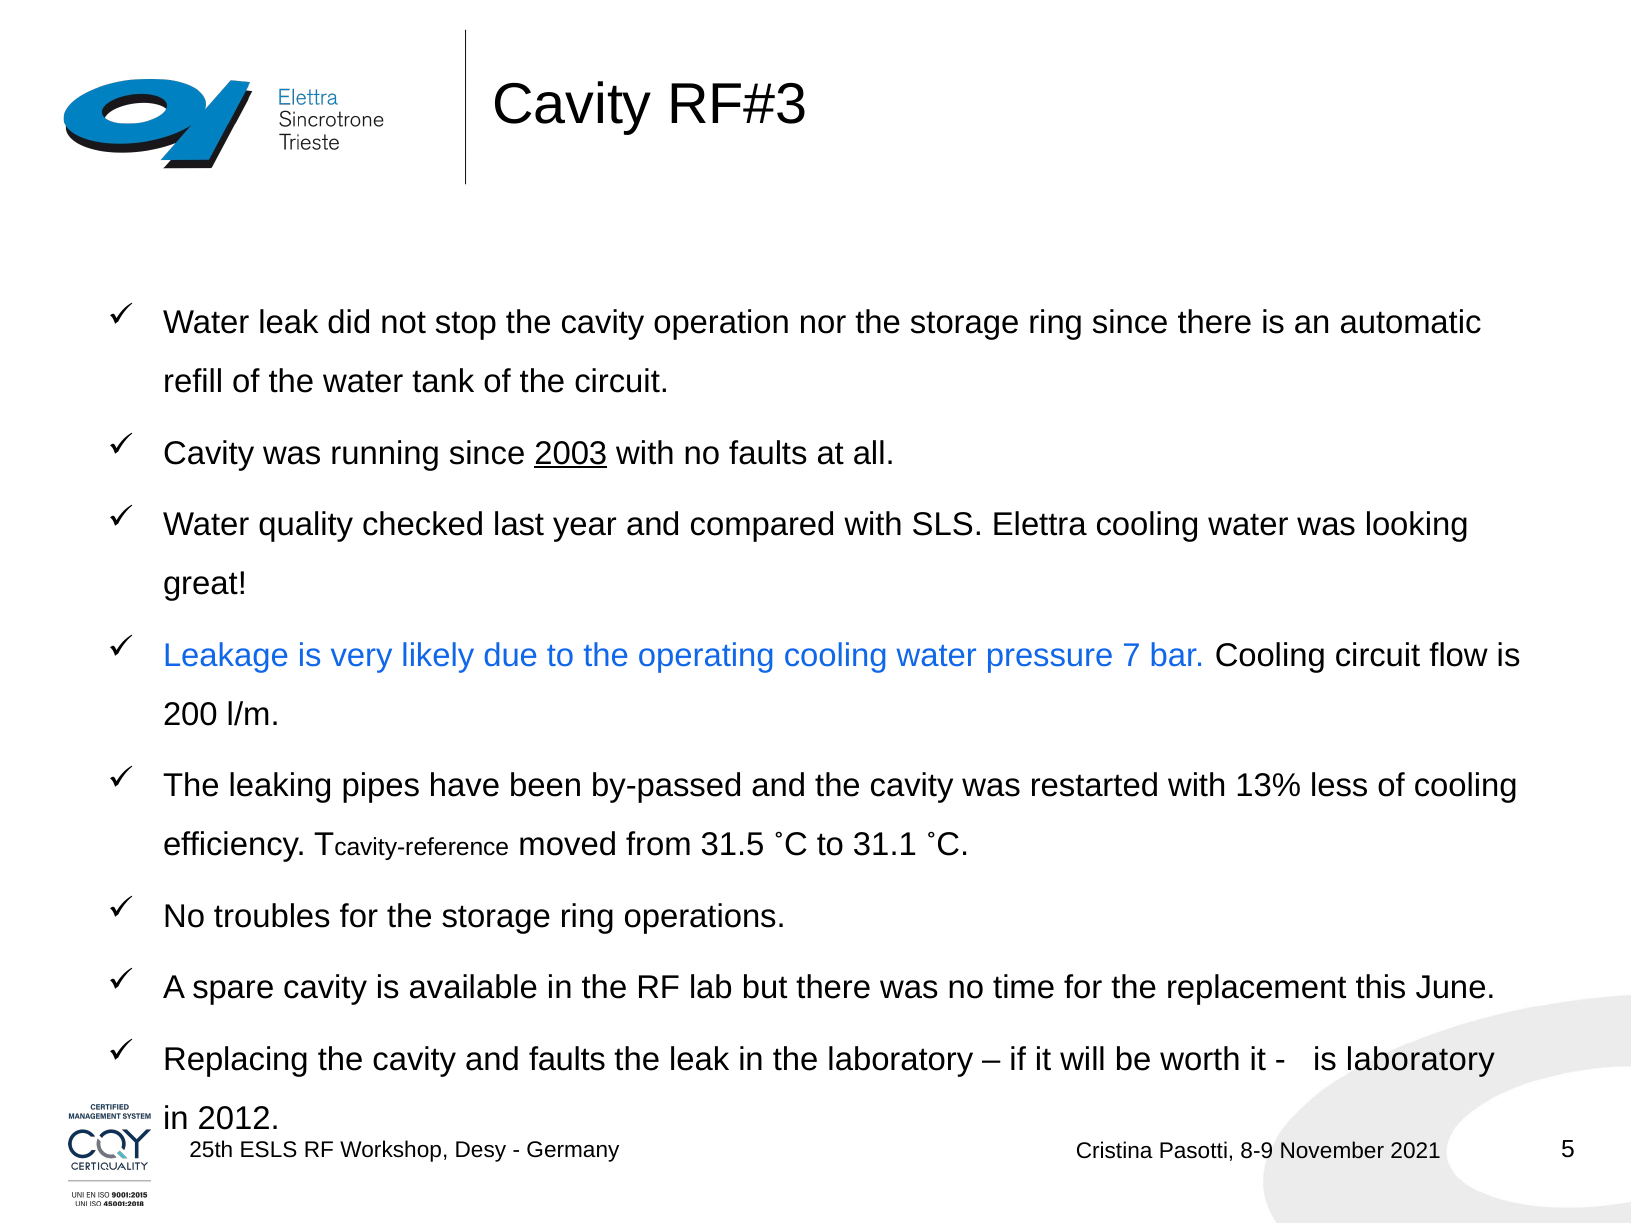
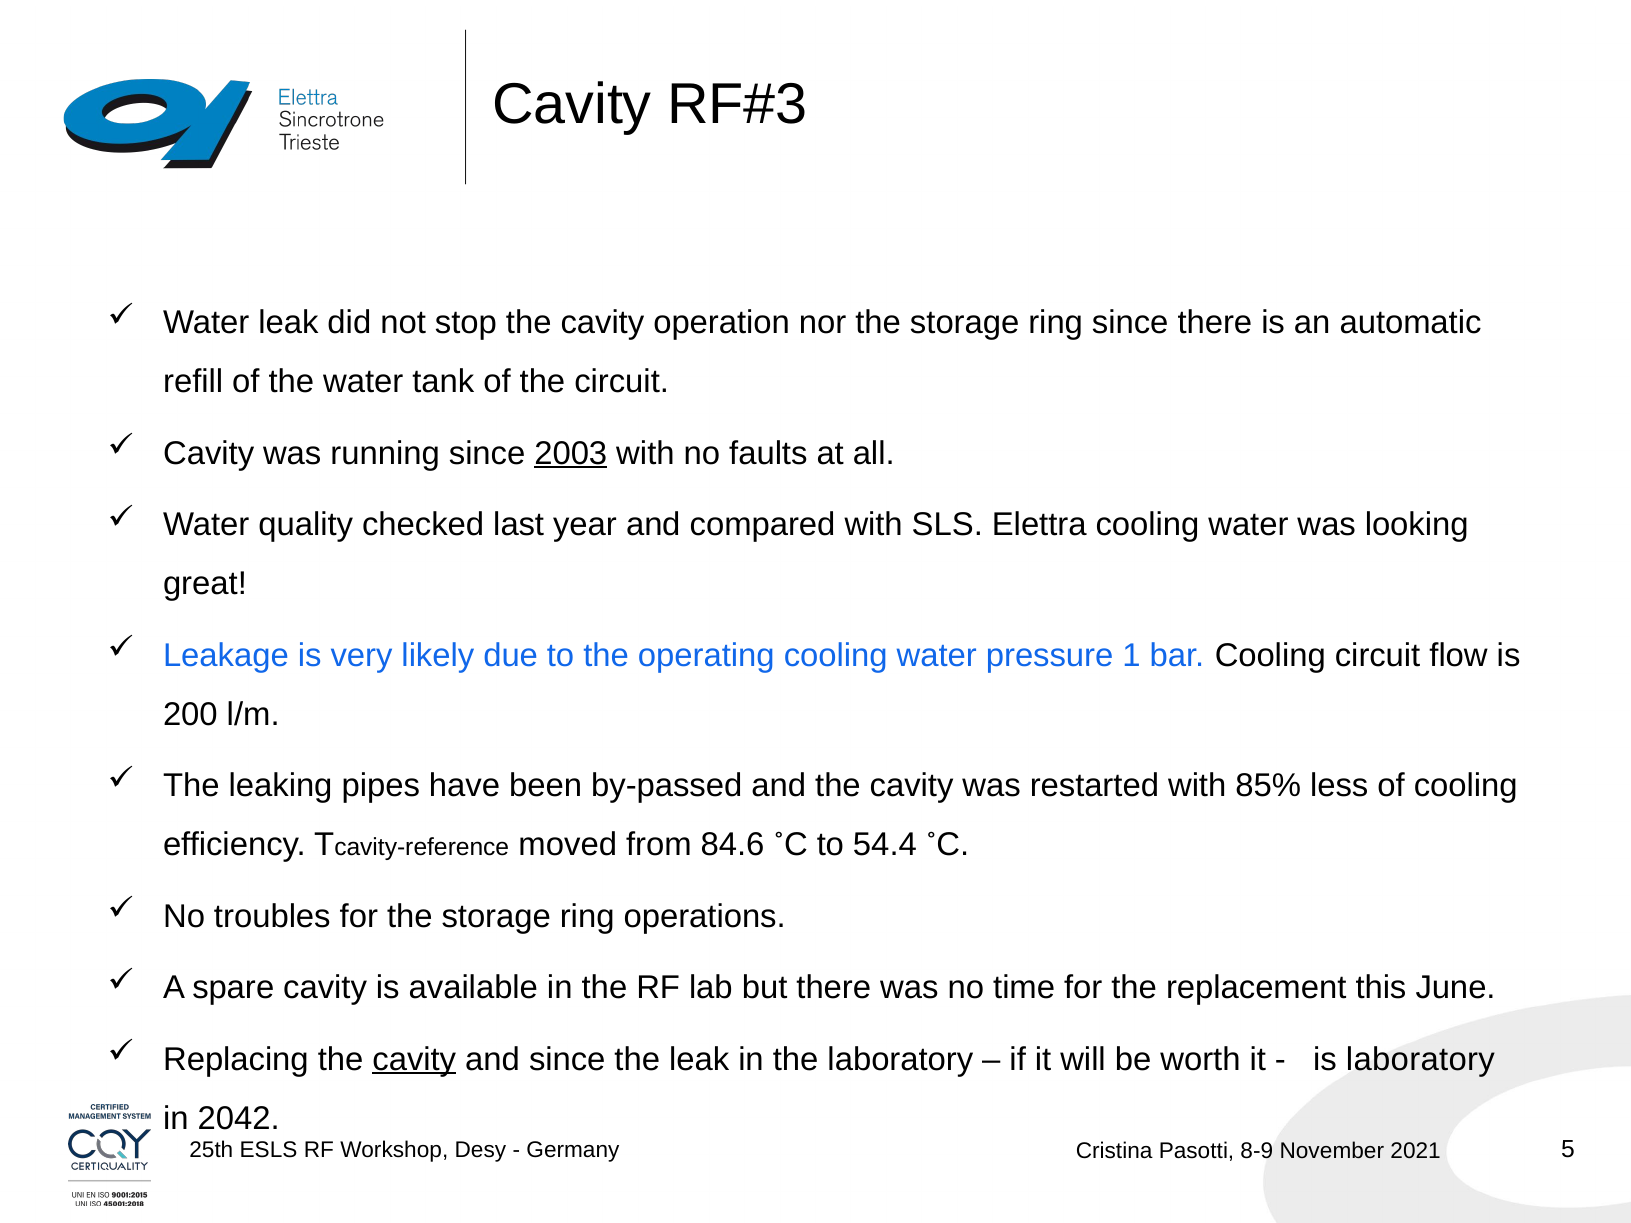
7: 7 -> 1
13%: 13% -> 85%
31.5: 31.5 -> 84.6
31.1: 31.1 -> 54.4
cavity at (414, 1059) underline: none -> present
and faults: faults -> since
2012: 2012 -> 2042
